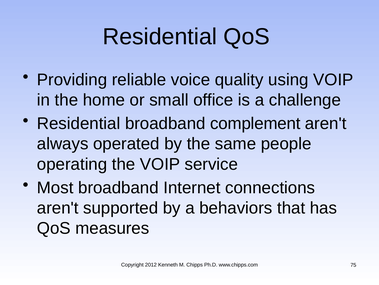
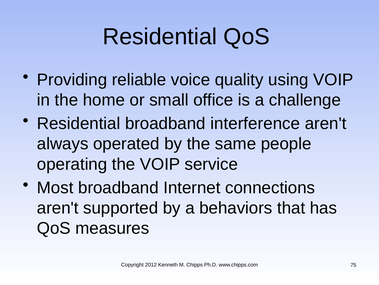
complement: complement -> interference
